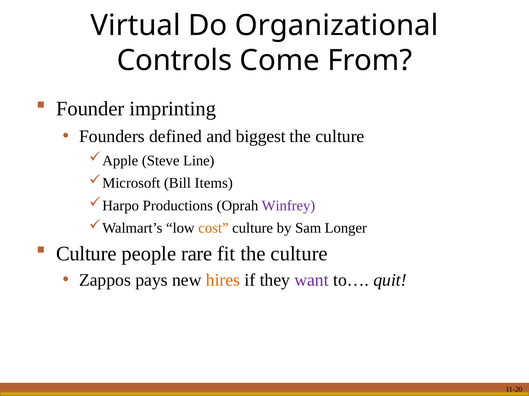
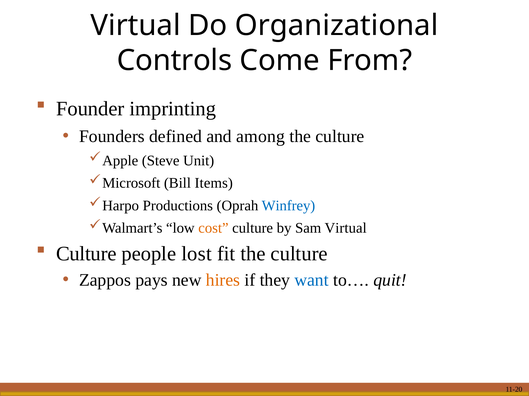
biggest: biggest -> among
Line: Line -> Unit
Winfrey colour: purple -> blue
Sam Longer: Longer -> Virtual
rare: rare -> lost
want colour: purple -> blue
